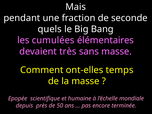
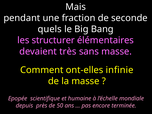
cumulées: cumulées -> structurer
temps: temps -> infinie
